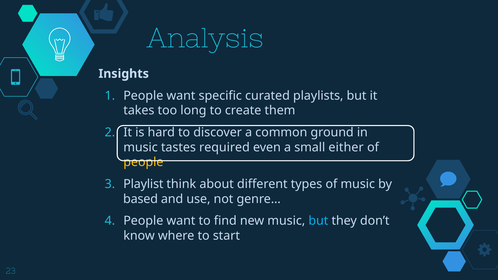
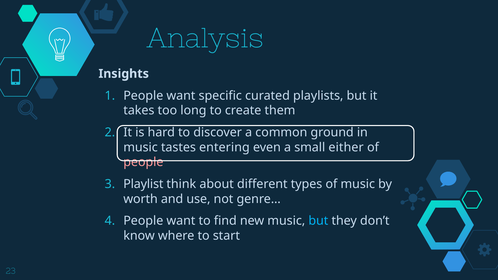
required: required -> entering
people at (143, 162) colour: yellow -> pink
based: based -> worth
